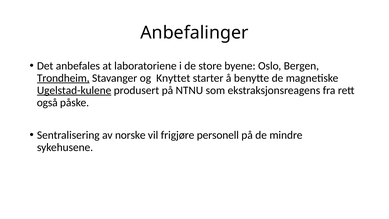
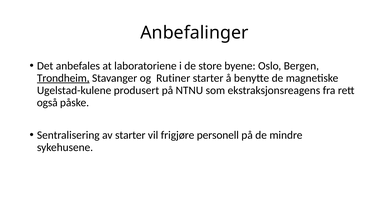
Knyttet: Knyttet -> Rutiner
Ugelstad-kulene underline: present -> none
av norske: norske -> starter
